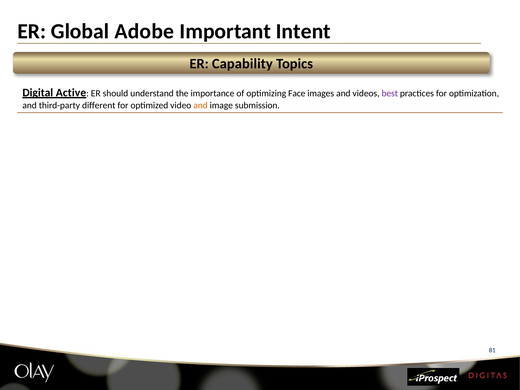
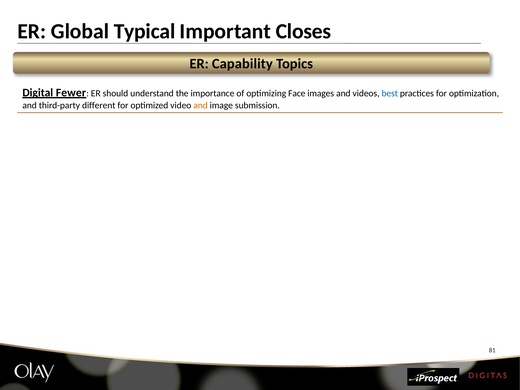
Adobe: Adobe -> Typical
Intent: Intent -> Closes
Active: Active -> Fewer
best colour: purple -> blue
